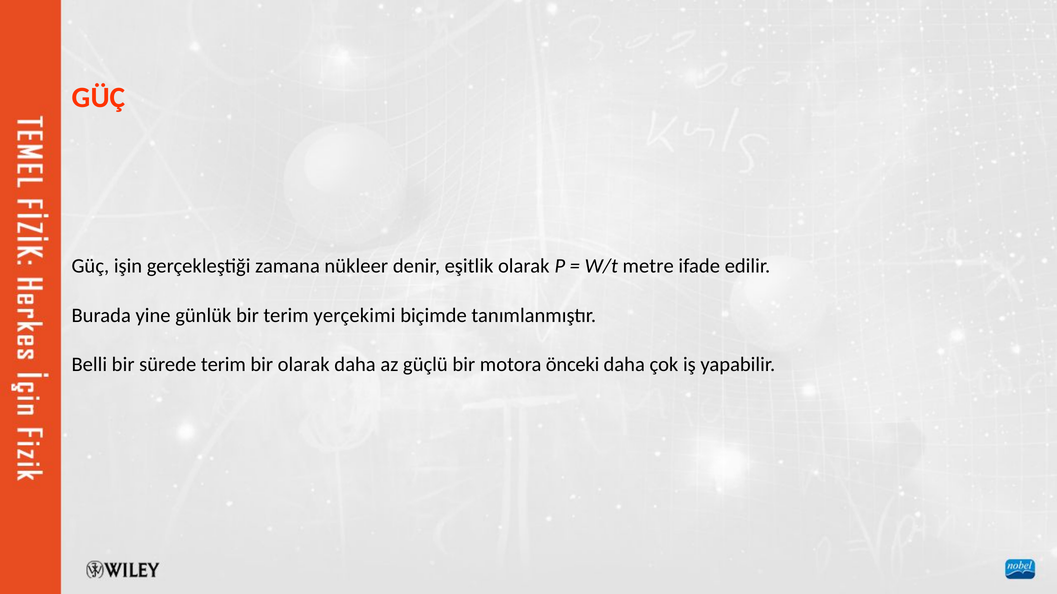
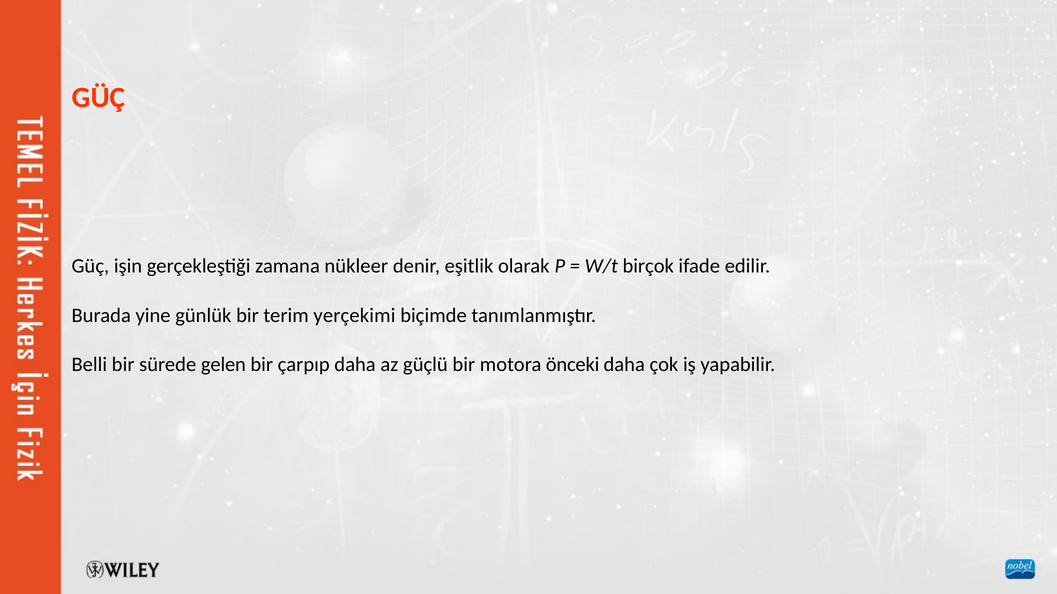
metre: metre -> birçok
sürede terim: terim -> gelen
bir olarak: olarak -> çarpıp
